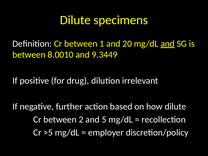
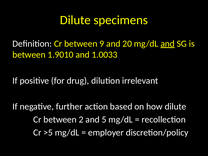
1: 1 -> 9
8.0010: 8.0010 -> 1.9010
9.3449: 9.3449 -> 1.0033
